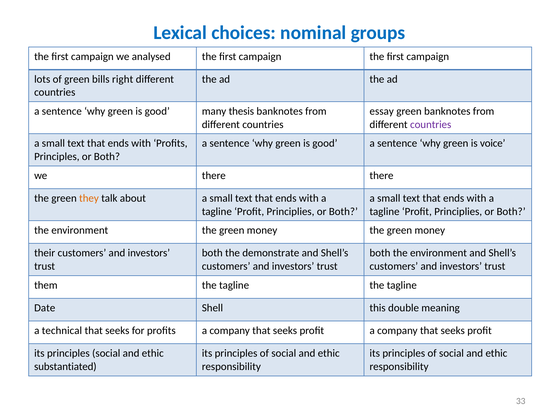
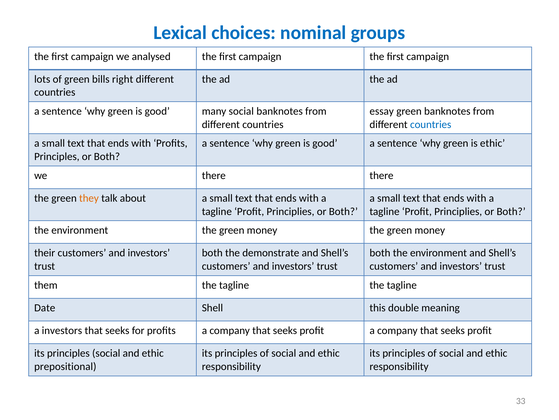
many thesis: thesis -> social
countries at (431, 124) colour: purple -> blue
is voice: voice -> ethic
a technical: technical -> investors
substantiated: substantiated -> prepositional
